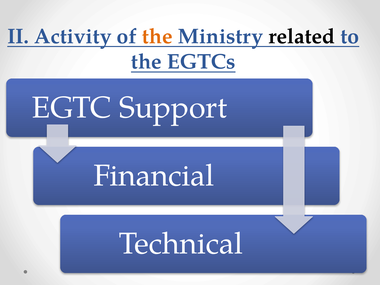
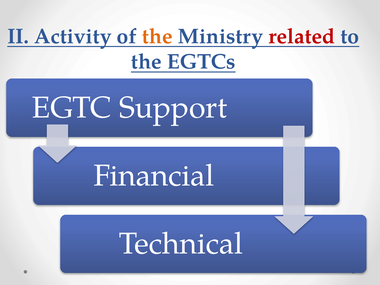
related colour: black -> red
